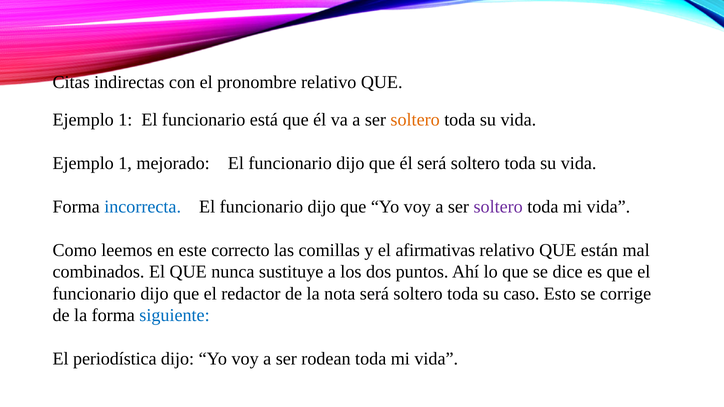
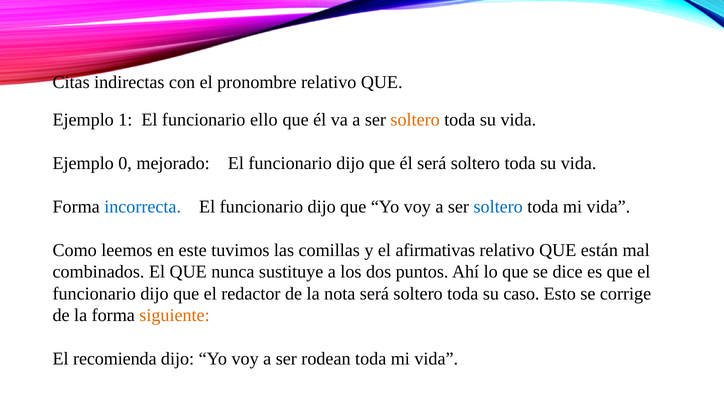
está: está -> ello
1 at (125, 164): 1 -> 0
soltero at (498, 207) colour: purple -> blue
correcto: correcto -> tuvimos
siguiente colour: blue -> orange
periodística: periodística -> recomienda
